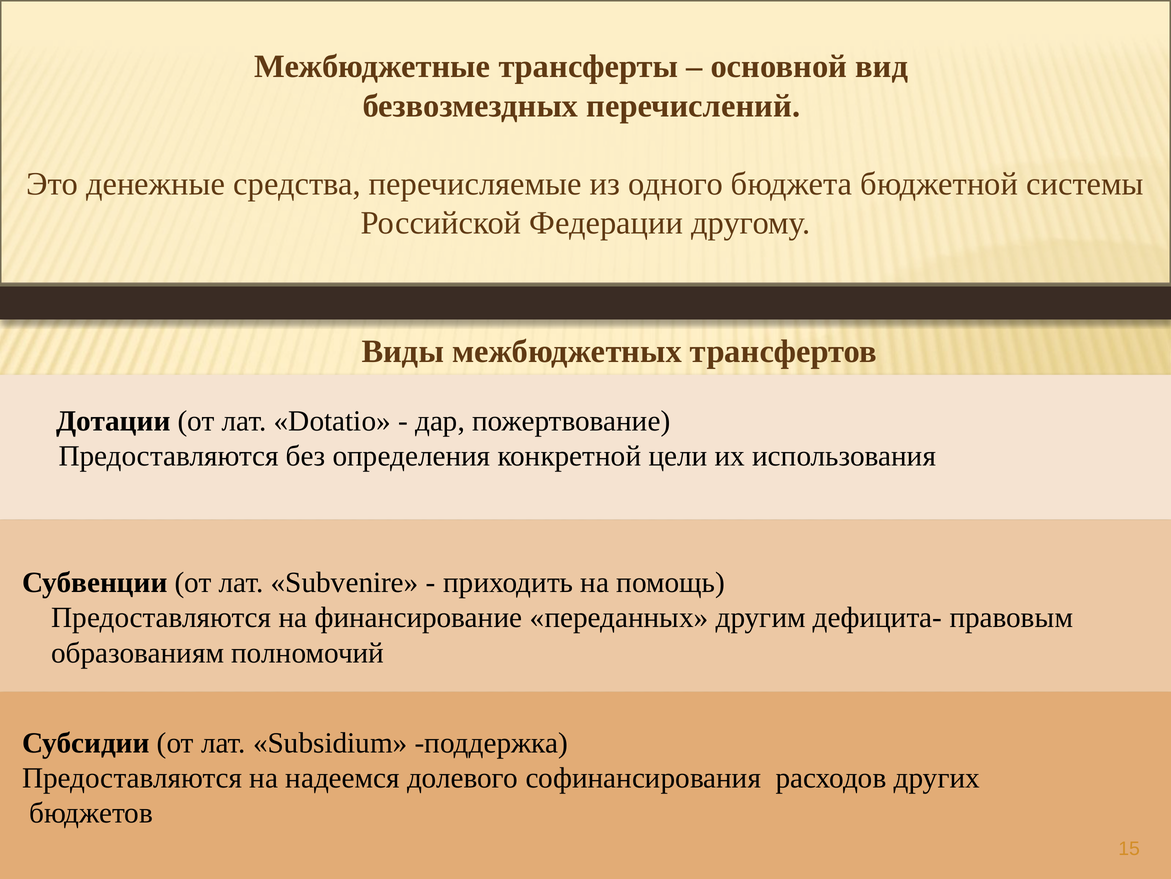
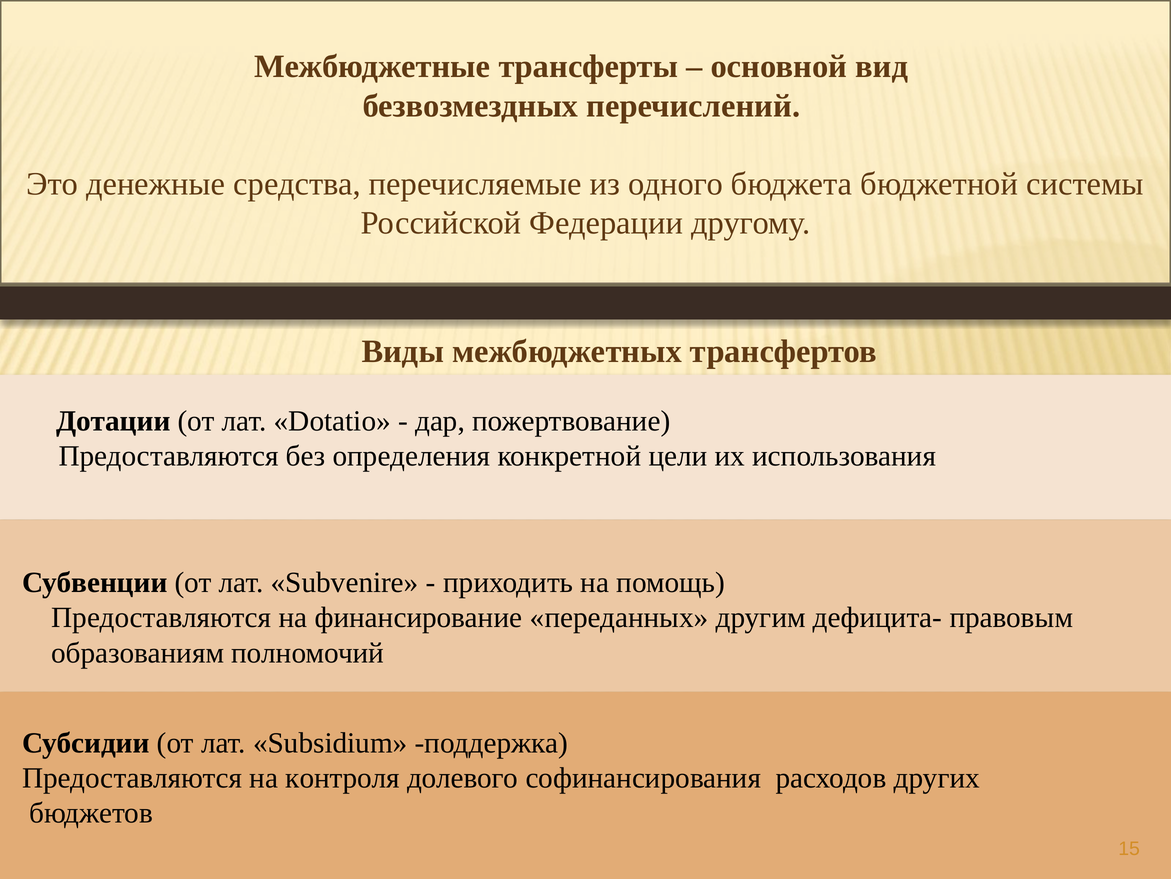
надеемся: надеемся -> контроля
